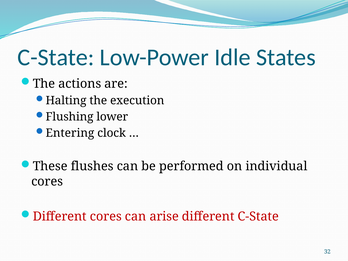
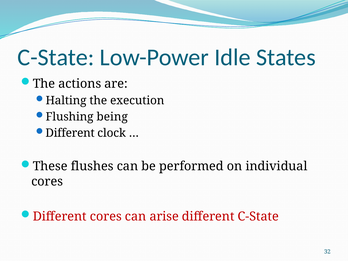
lower: lower -> being
Entering at (70, 133): Entering -> Different
